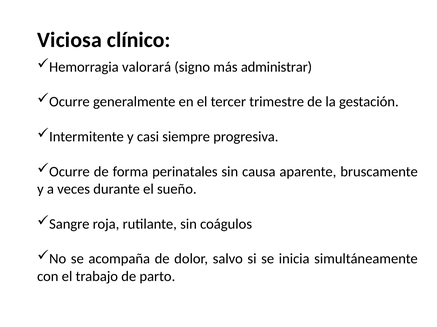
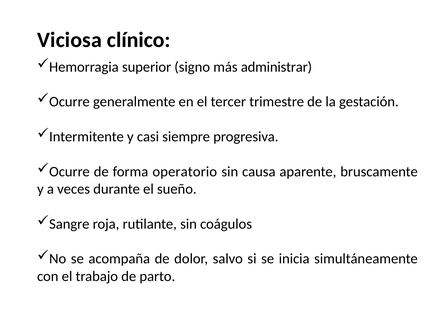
valorará: valorará -> superior
perinatales: perinatales -> operatorio
